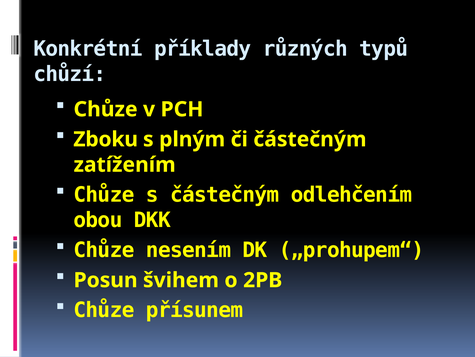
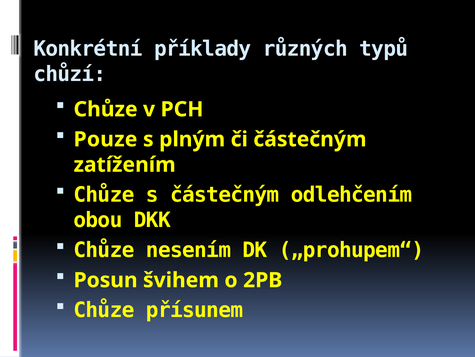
Zboku: Zboku -> Pouze
